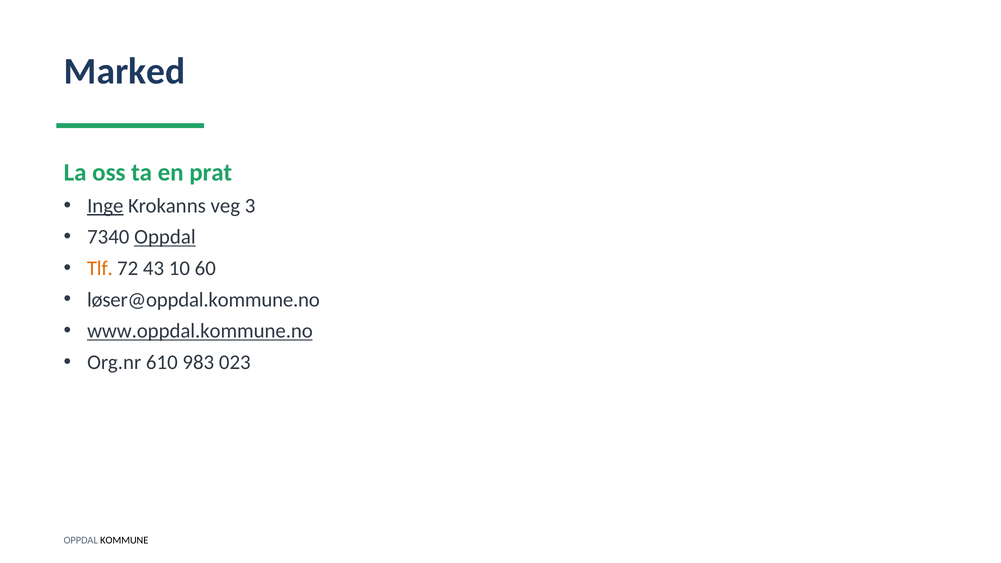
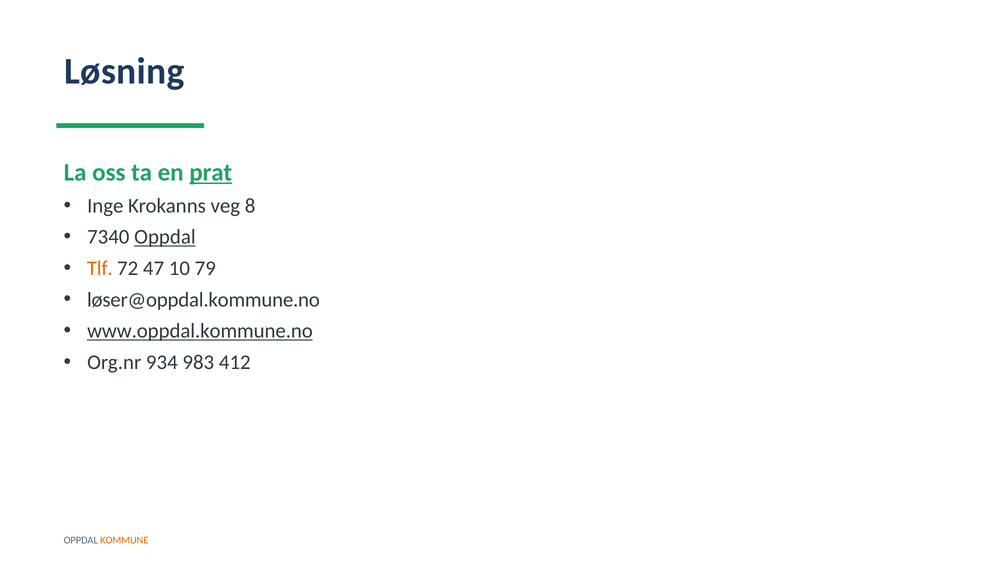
Marked: Marked -> Løsning
prat underline: none -> present
Inge underline: present -> none
3: 3 -> 8
43: 43 -> 47
60: 60 -> 79
610: 610 -> 934
023: 023 -> 412
KOMMUNE colour: black -> orange
